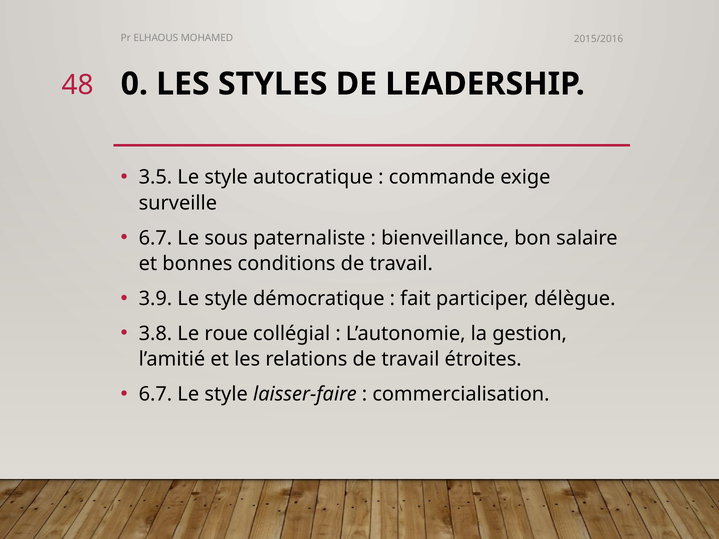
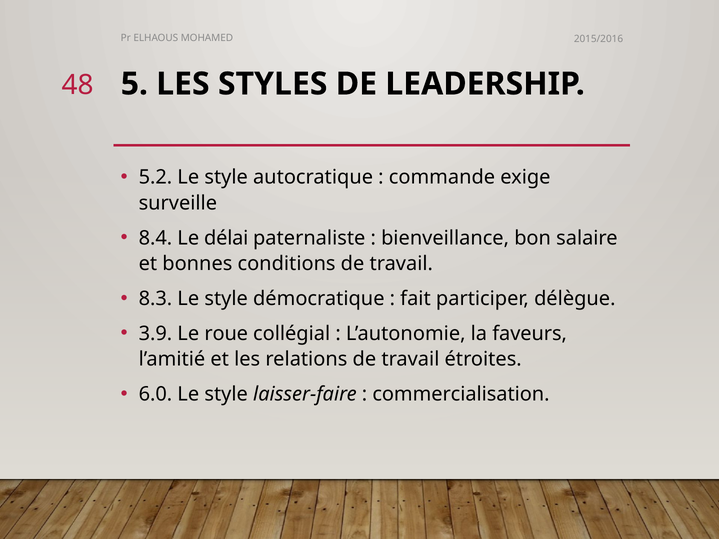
0: 0 -> 5
3.5: 3.5 -> 5.2
6.7 at (155, 238): 6.7 -> 8.4
sous: sous -> délai
3.9: 3.9 -> 8.3
3.8: 3.8 -> 3.9
gestion: gestion -> faveurs
6.7 at (155, 394): 6.7 -> 6.0
